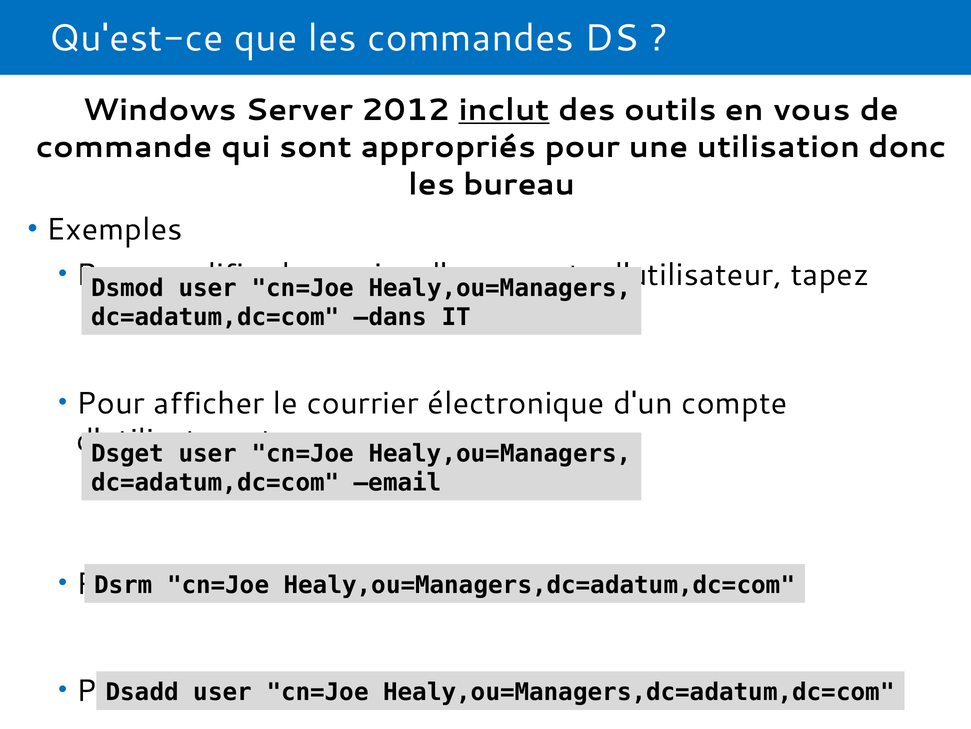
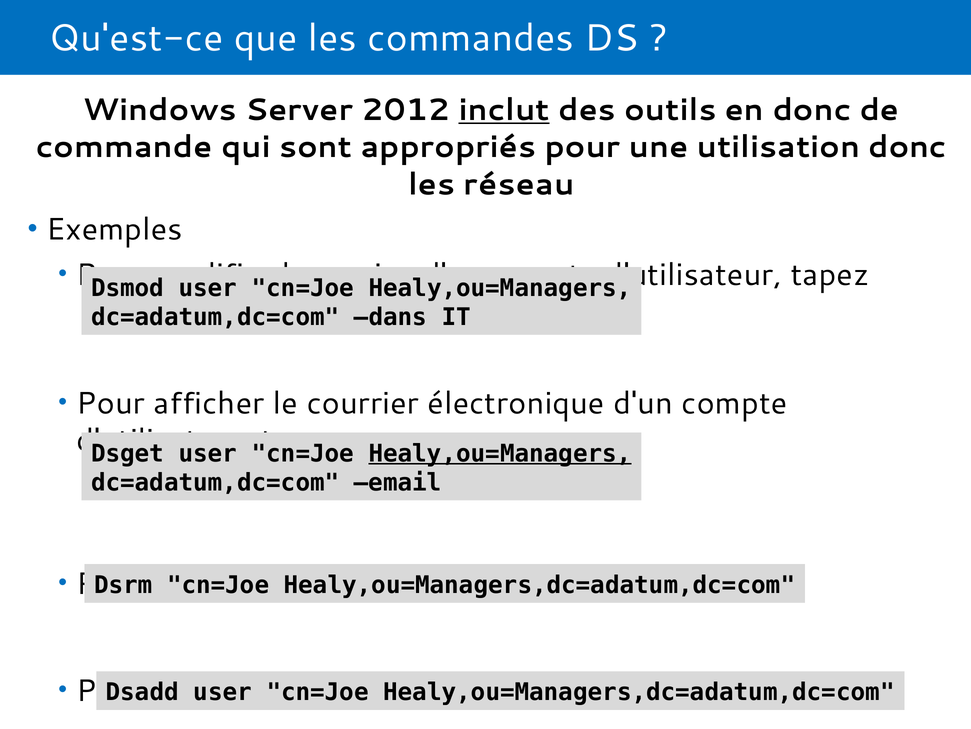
en vous: vous -> donc
bureau: bureau -> réseau
Healy,ou=Managers at (500, 453) underline: none -> present
